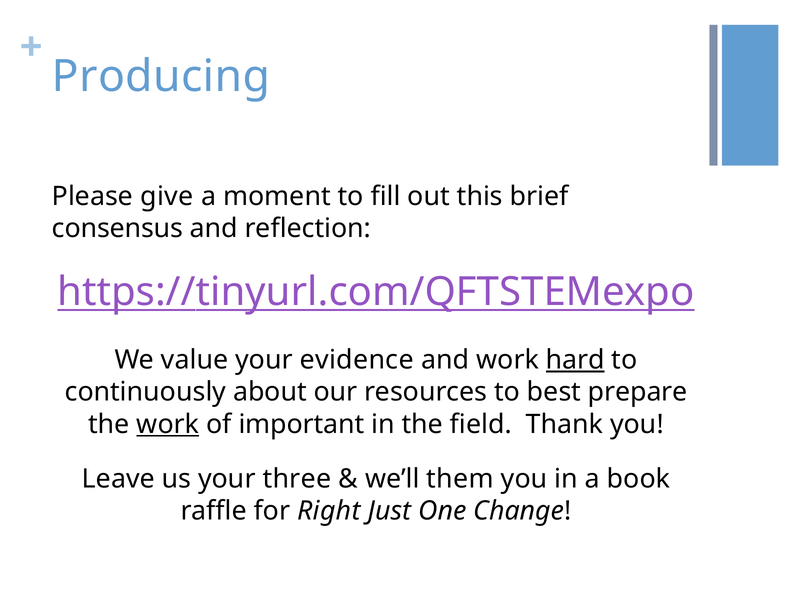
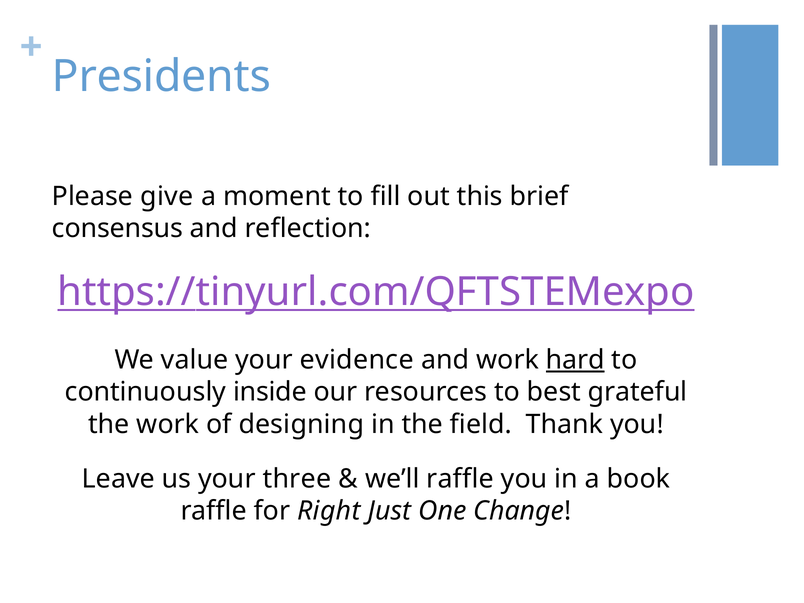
Producing: Producing -> Presidents
about: about -> inside
prepare: prepare -> grateful
work at (168, 424) underline: present -> none
important: important -> designing
we’ll them: them -> raffle
